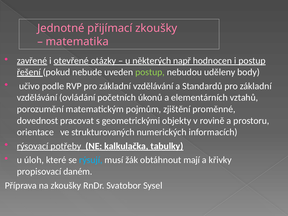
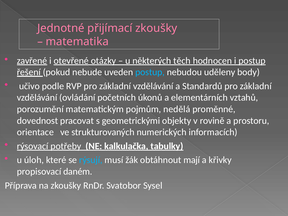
např: např -> těch
postup at (150, 72) colour: light green -> light blue
zjištění: zjištění -> nedělá
